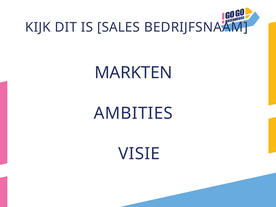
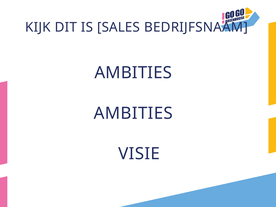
MARKTEN at (133, 73): MARKTEN -> AMBITIES
